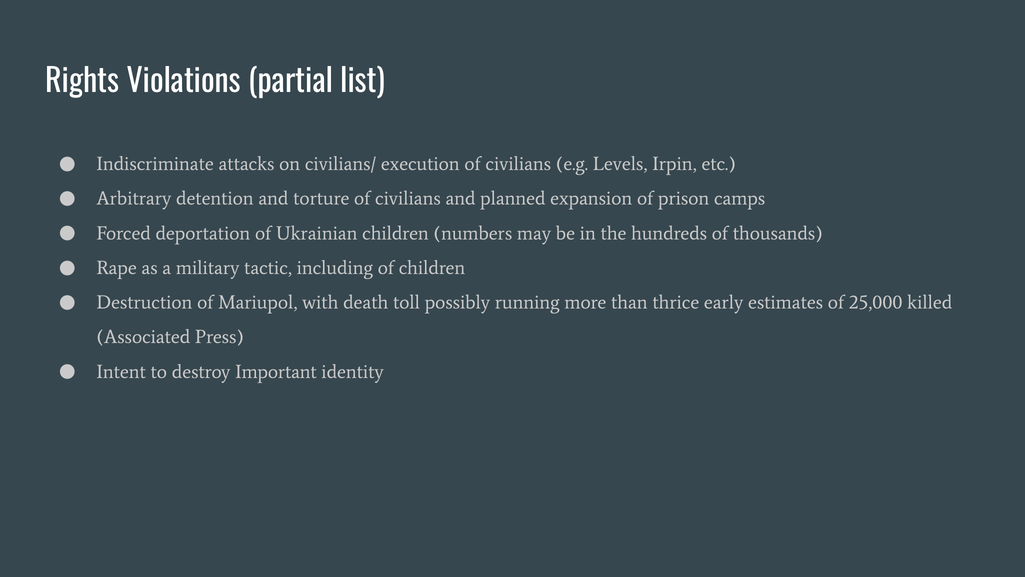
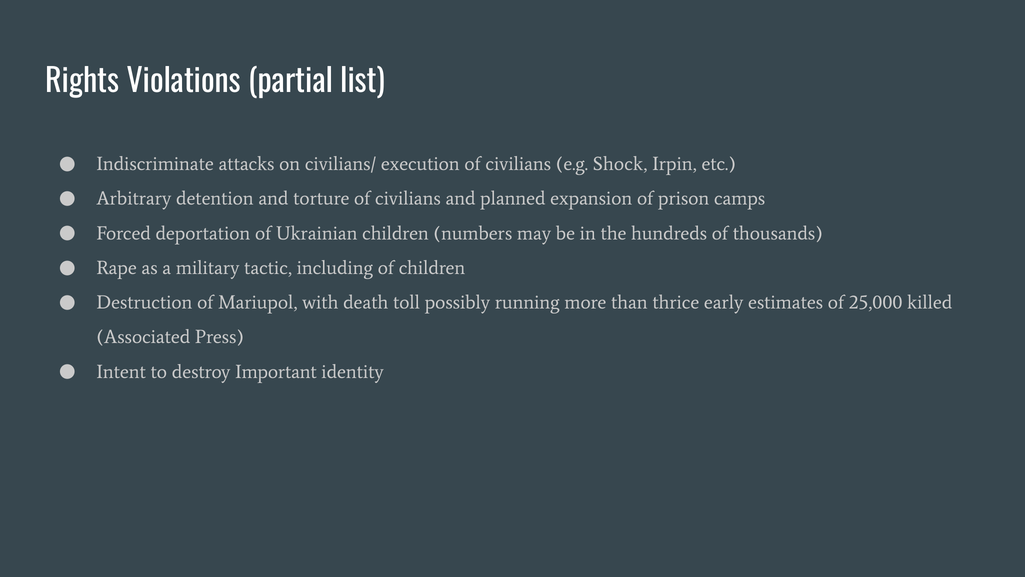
Levels: Levels -> Shock
